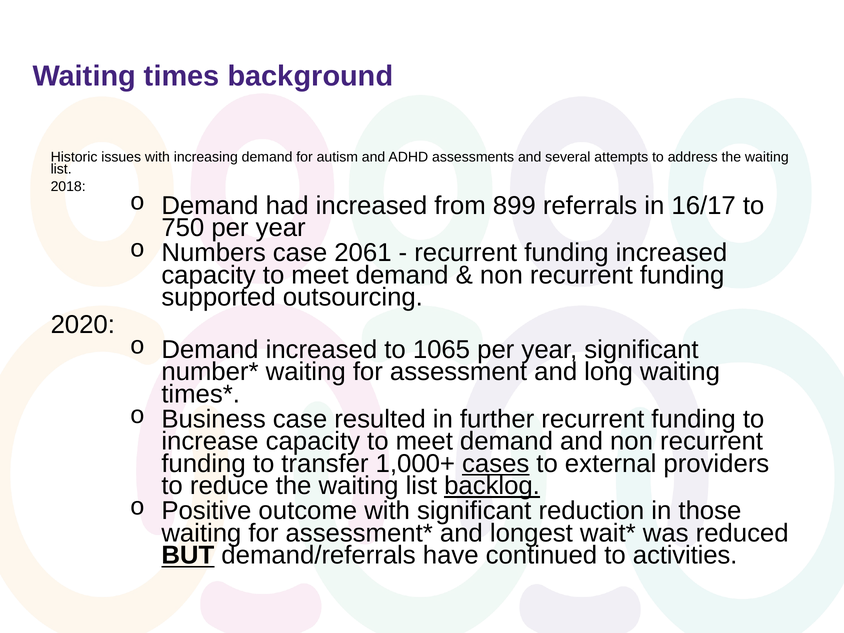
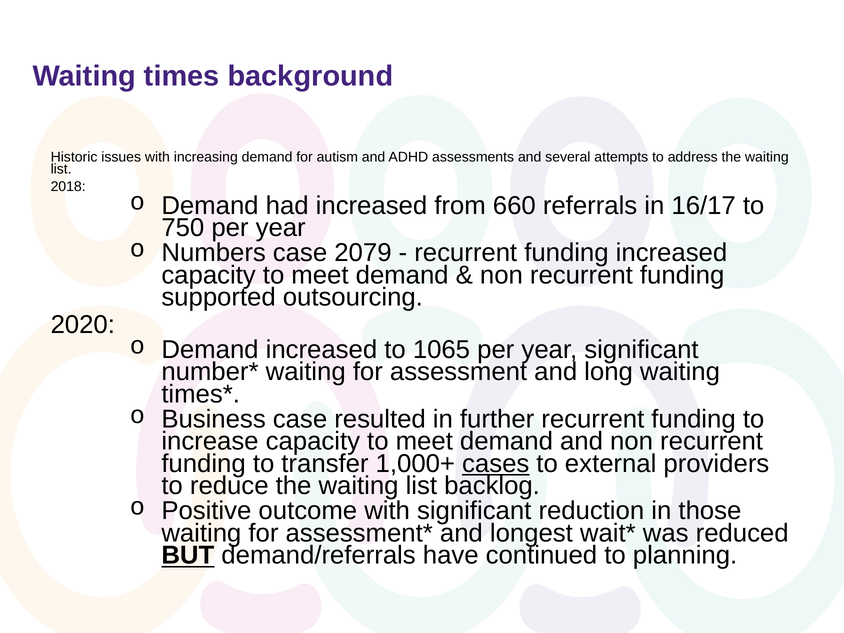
899: 899 -> 660
2061: 2061 -> 2079
backlog underline: present -> none
activities: activities -> planning
